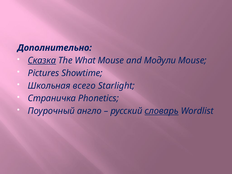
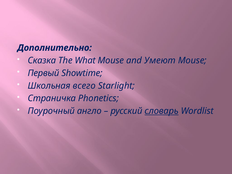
Сказка underline: present -> none
Модули: Модули -> Умеют
Pictures: Pictures -> Первый
